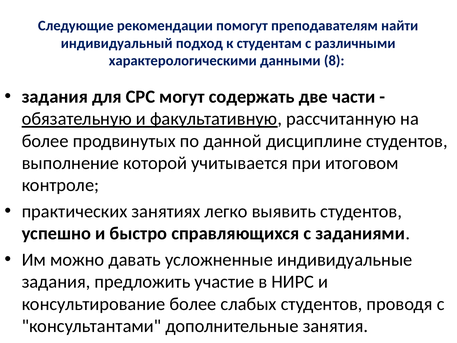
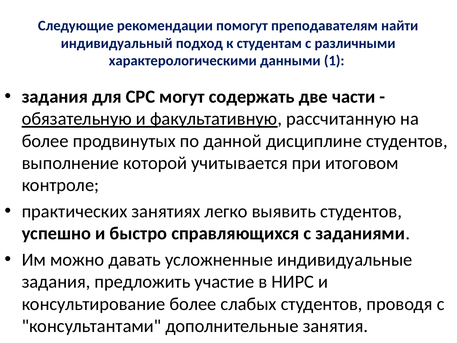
8: 8 -> 1
